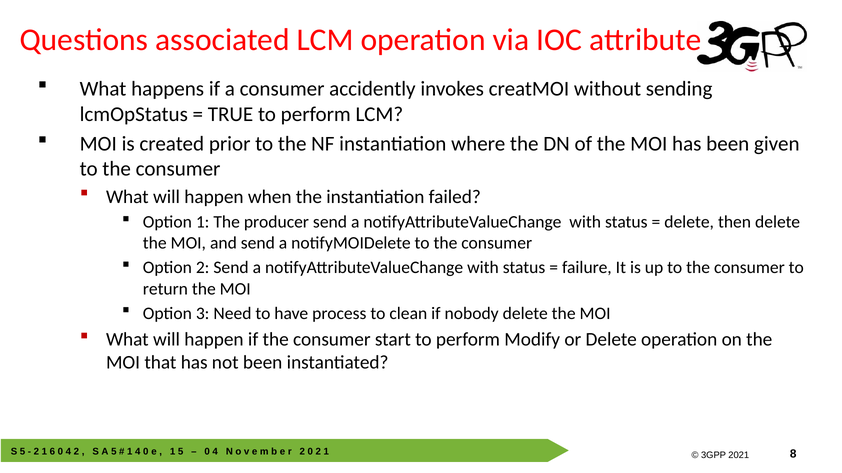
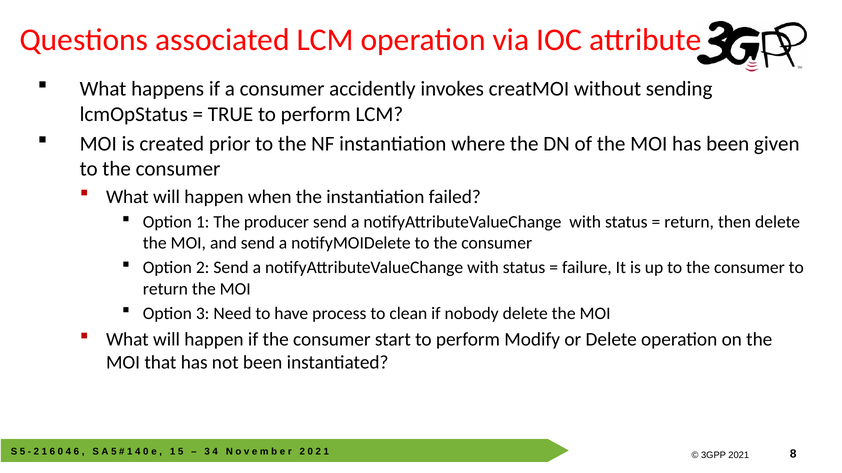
delete at (689, 222): delete -> return
2 at (76, 452): 2 -> 6
0 at (207, 452): 0 -> 3
